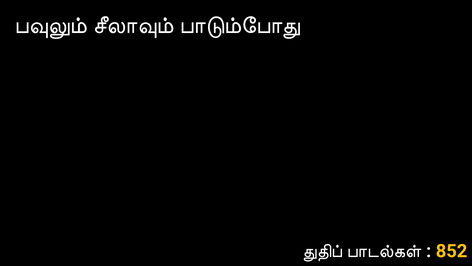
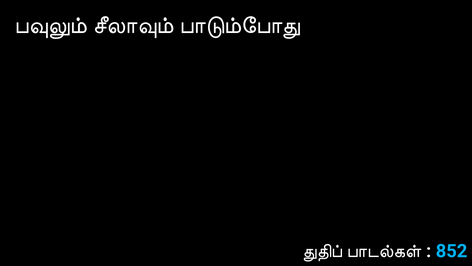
852 colour: yellow -> light blue
